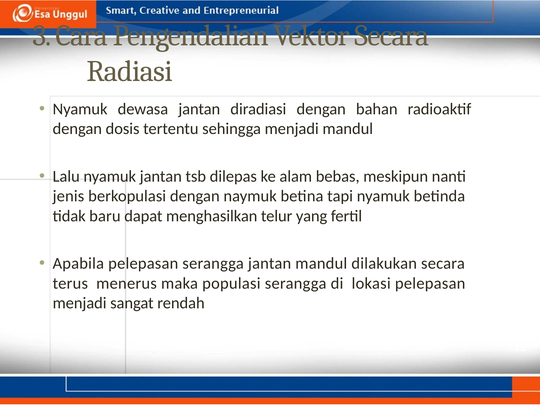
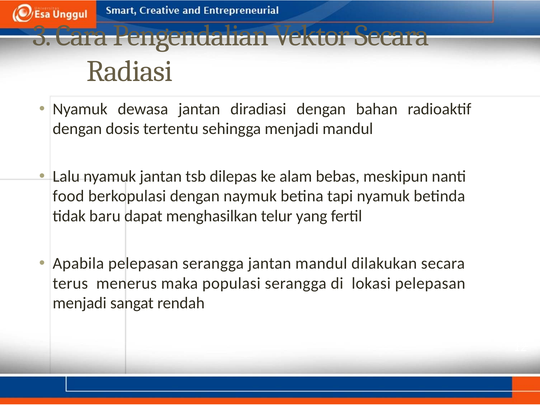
jenis: jenis -> food
